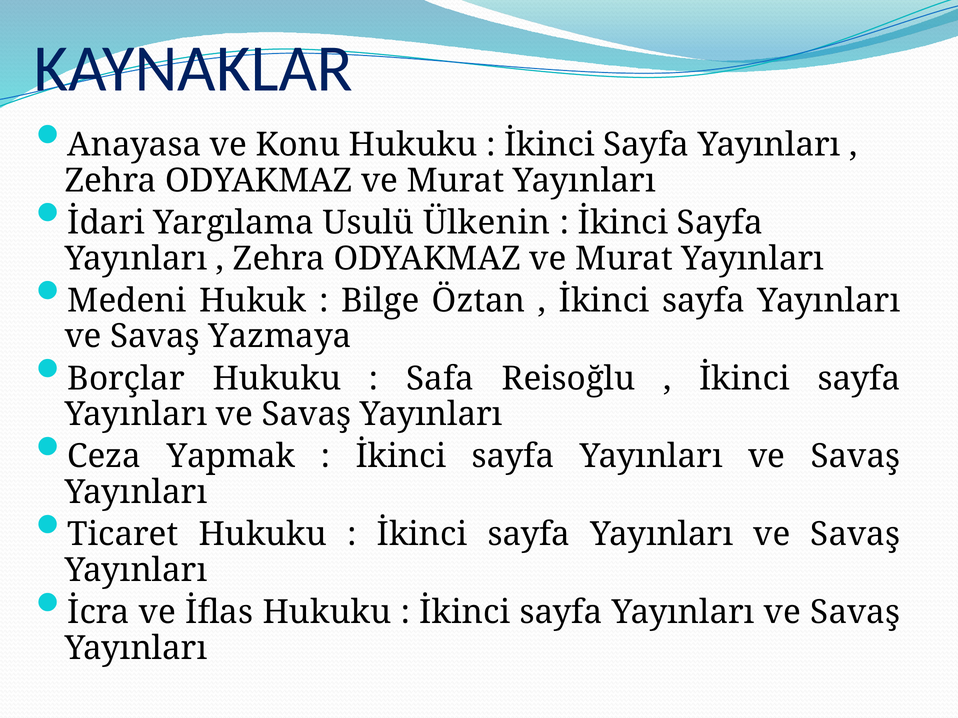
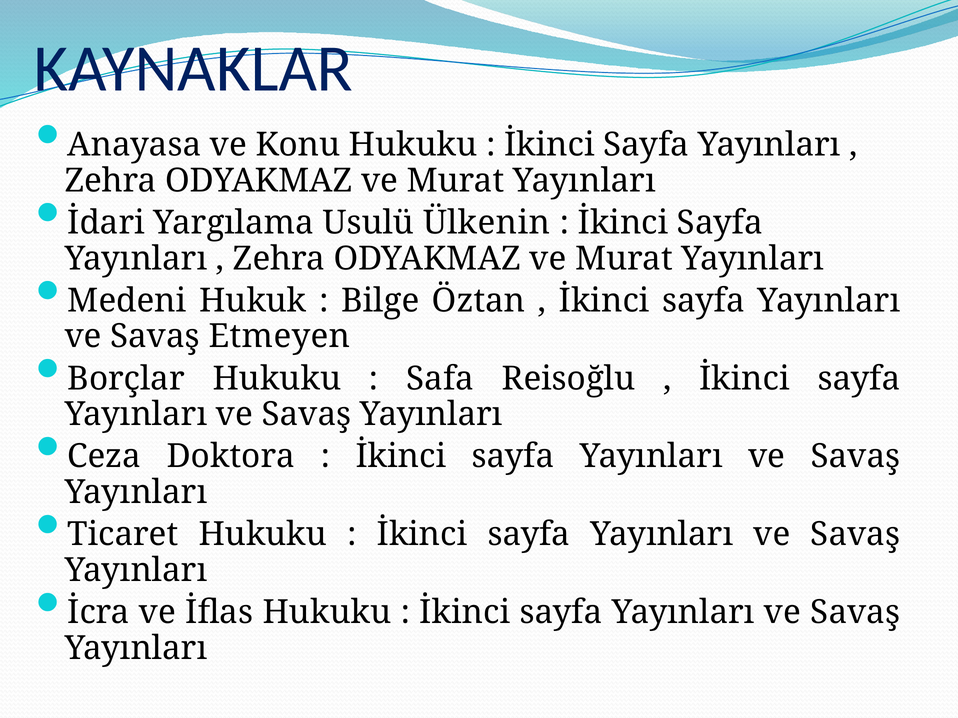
Yazmaya: Yazmaya -> Etmeyen
Yapmak: Yapmak -> Doktora
